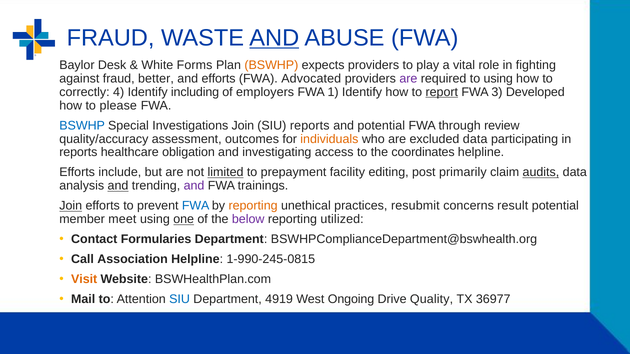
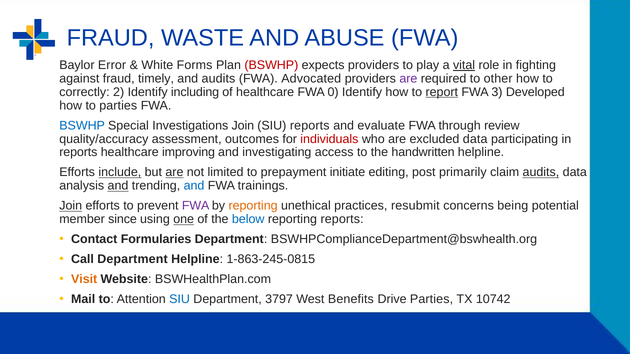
AND at (274, 38) underline: present -> none
Desk: Desk -> Error
BSWHP at (271, 65) colour: orange -> red
vital underline: none -> present
better: better -> timely
and efforts: efforts -> audits
to using: using -> other
4: 4 -> 2
of employers: employers -> healthcare
1: 1 -> 0
to please: please -> parties
and potential: potential -> evaluate
individuals colour: orange -> red
obligation: obligation -> improving
coordinates: coordinates -> handwritten
include underline: none -> present
are at (174, 173) underline: none -> present
limited underline: present -> none
facility: facility -> initiate
and at (194, 186) colour: purple -> blue
FWA at (196, 206) colour: blue -> purple
result: result -> being
meet: meet -> since
below colour: purple -> blue
reporting utilized: utilized -> reports
Call Association: Association -> Department
1-990-245-0815: 1-990-245-0815 -> 1-863-245-0815
4919: 4919 -> 3797
Ongoing: Ongoing -> Benefits
Drive Quality: Quality -> Parties
36977: 36977 -> 10742
